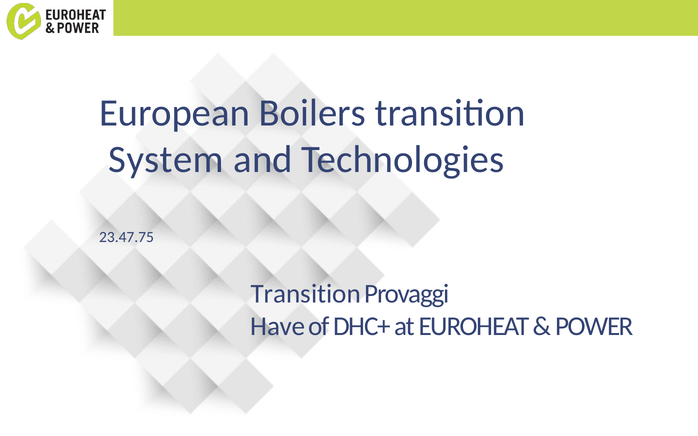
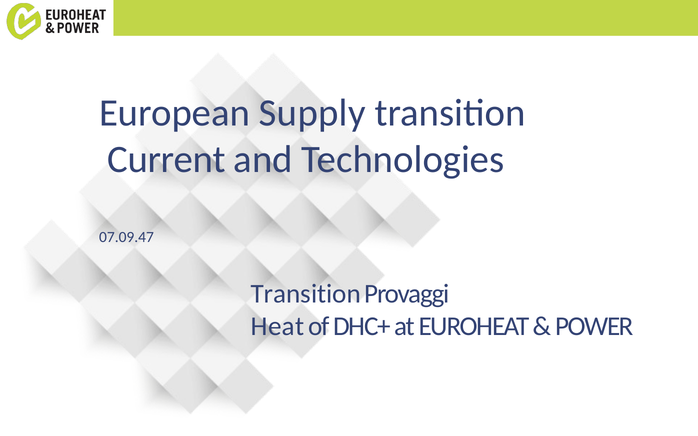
Boilers: Boilers -> Supply
System: System -> Current
23.47.75: 23.47.75 -> 07.09.47
Have: Have -> Heat
